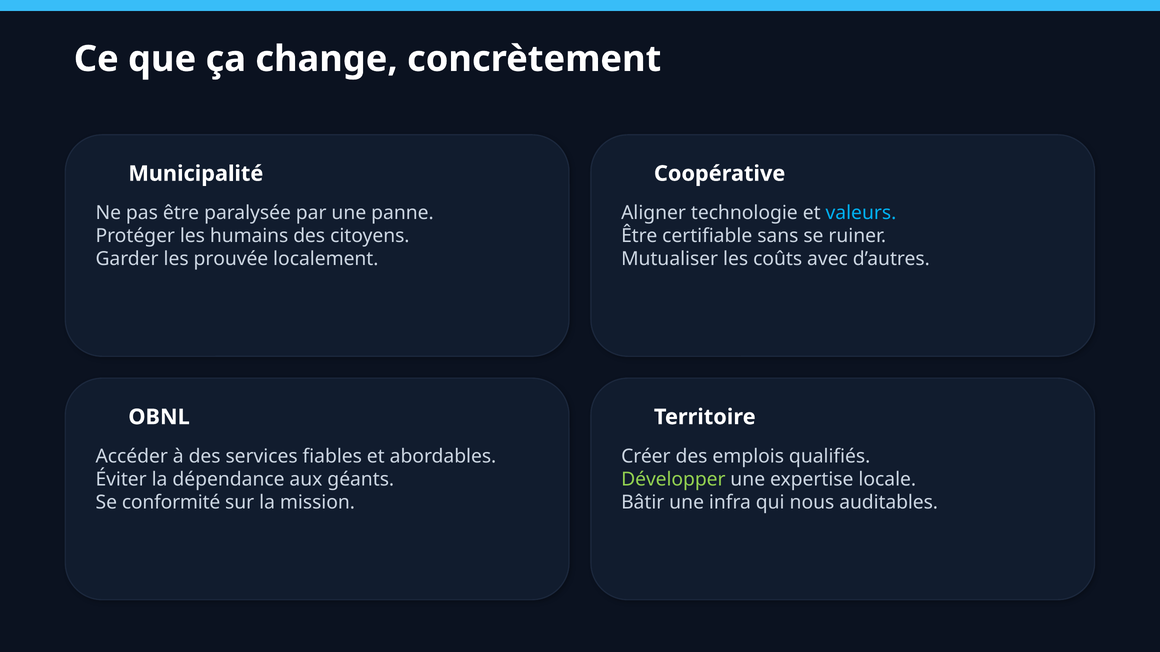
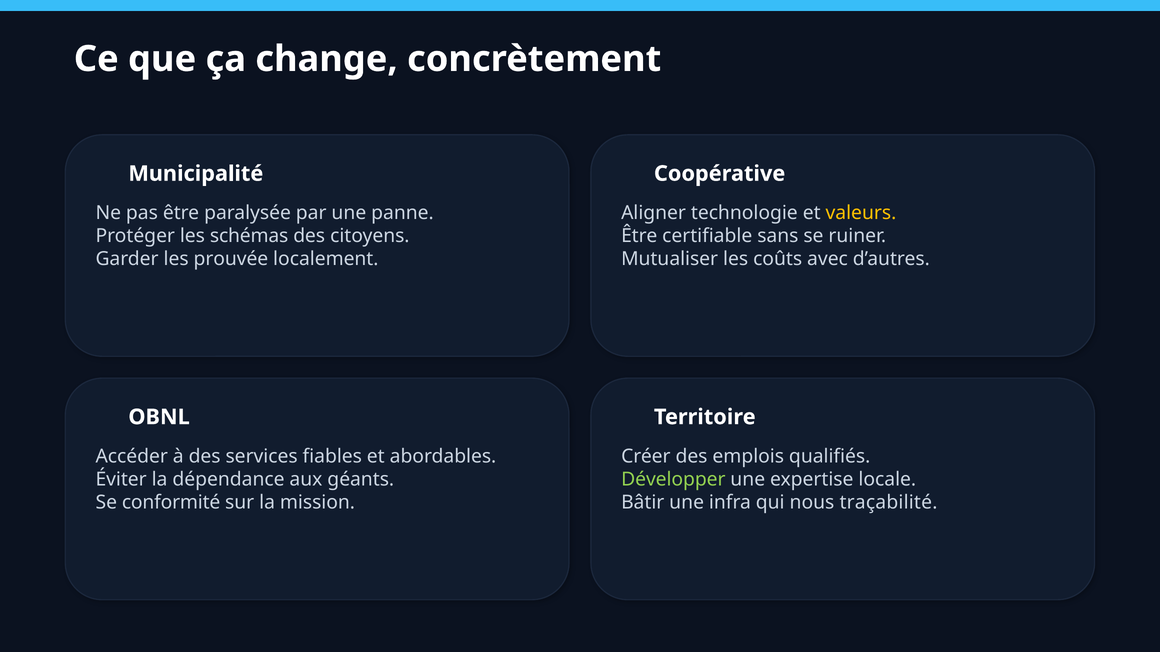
valeurs colour: light blue -> yellow
humains: humains -> schémas
auditables: auditables -> traçabilité
